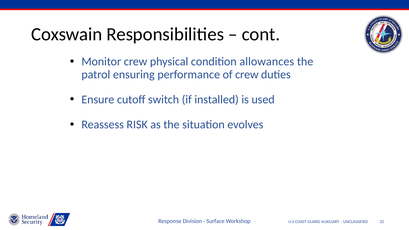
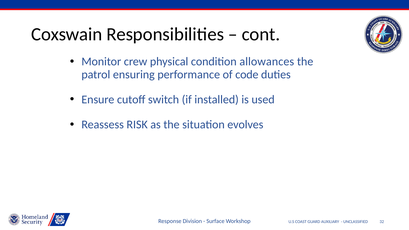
of crew: crew -> code
